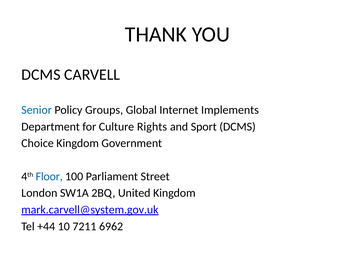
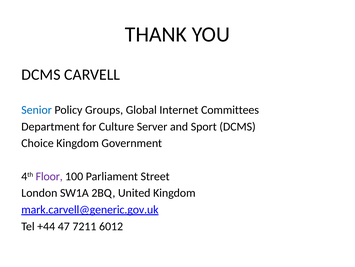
Implements: Implements -> Committees
Rights: Rights -> Server
Floor colour: blue -> purple
mark.carvell@system.gov.uk: mark.carvell@system.gov.uk -> mark.carvell@generic.gov.uk
10: 10 -> 47
6962: 6962 -> 6012
